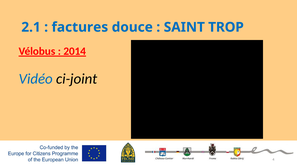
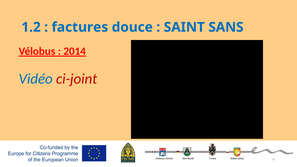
2.1: 2.1 -> 1.2
TROP: TROP -> SANS
ci-joint colour: black -> red
